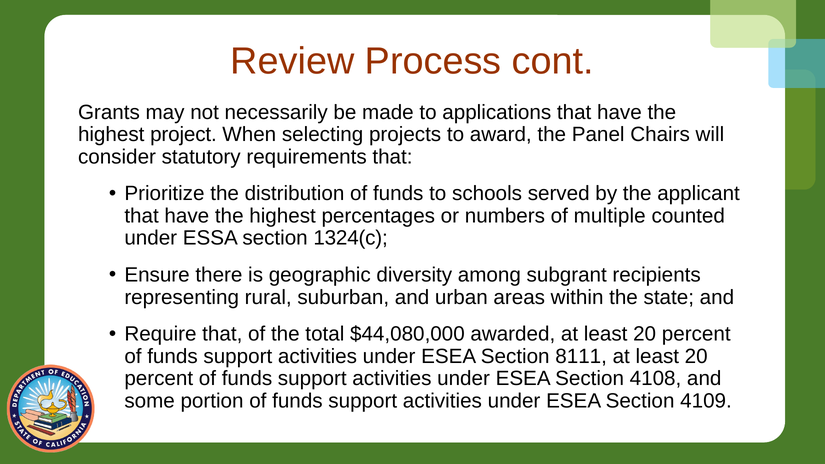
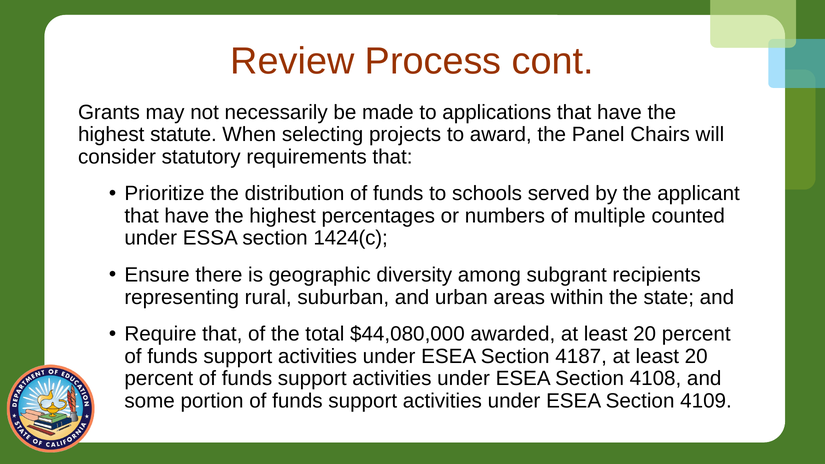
project: project -> statute
1324(c: 1324(c -> 1424(c
8111: 8111 -> 4187
